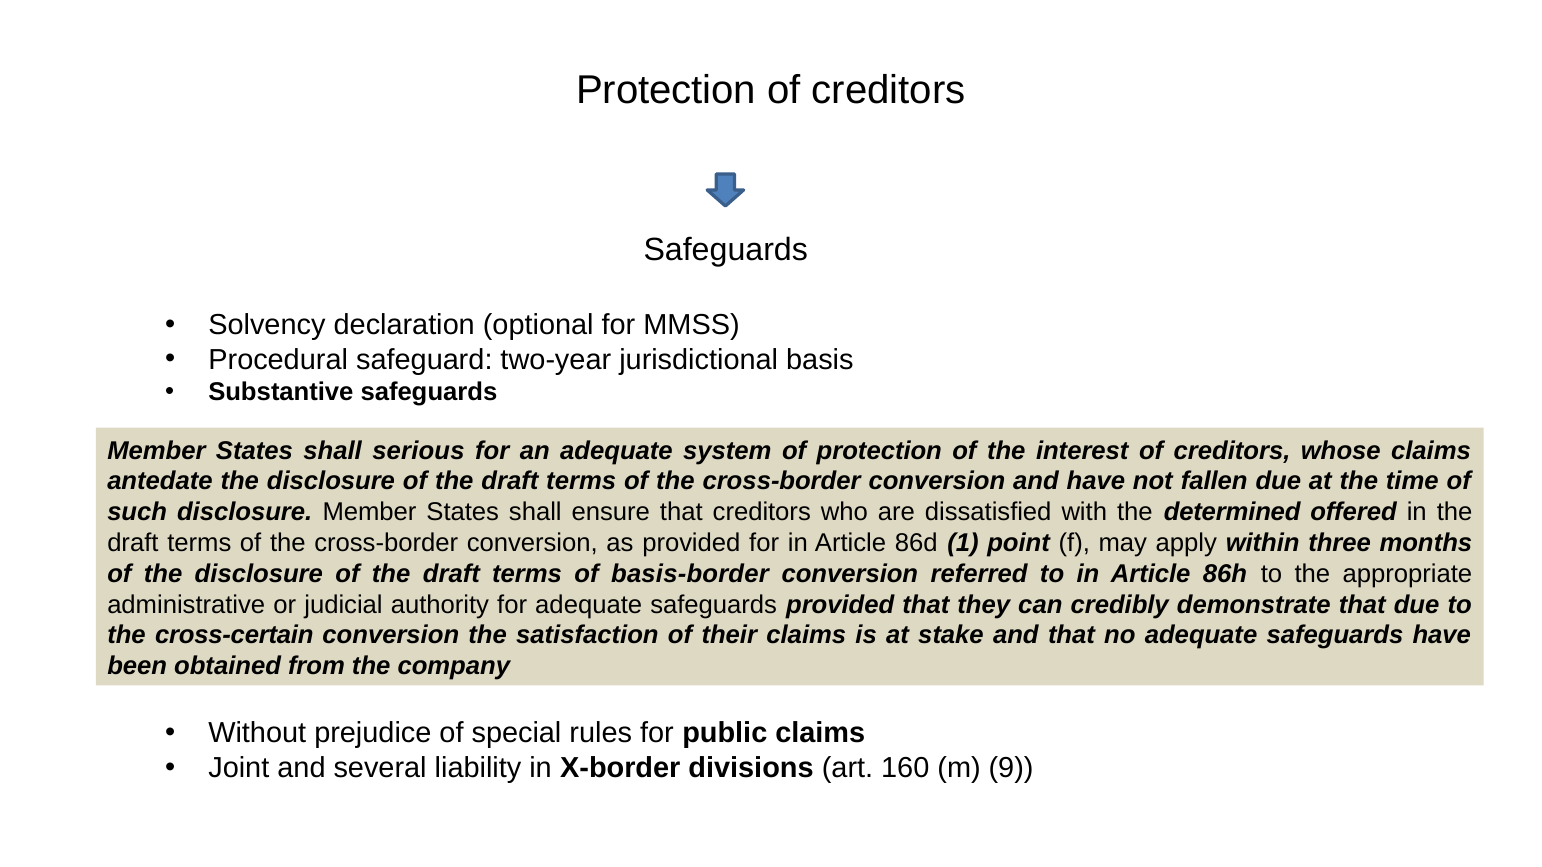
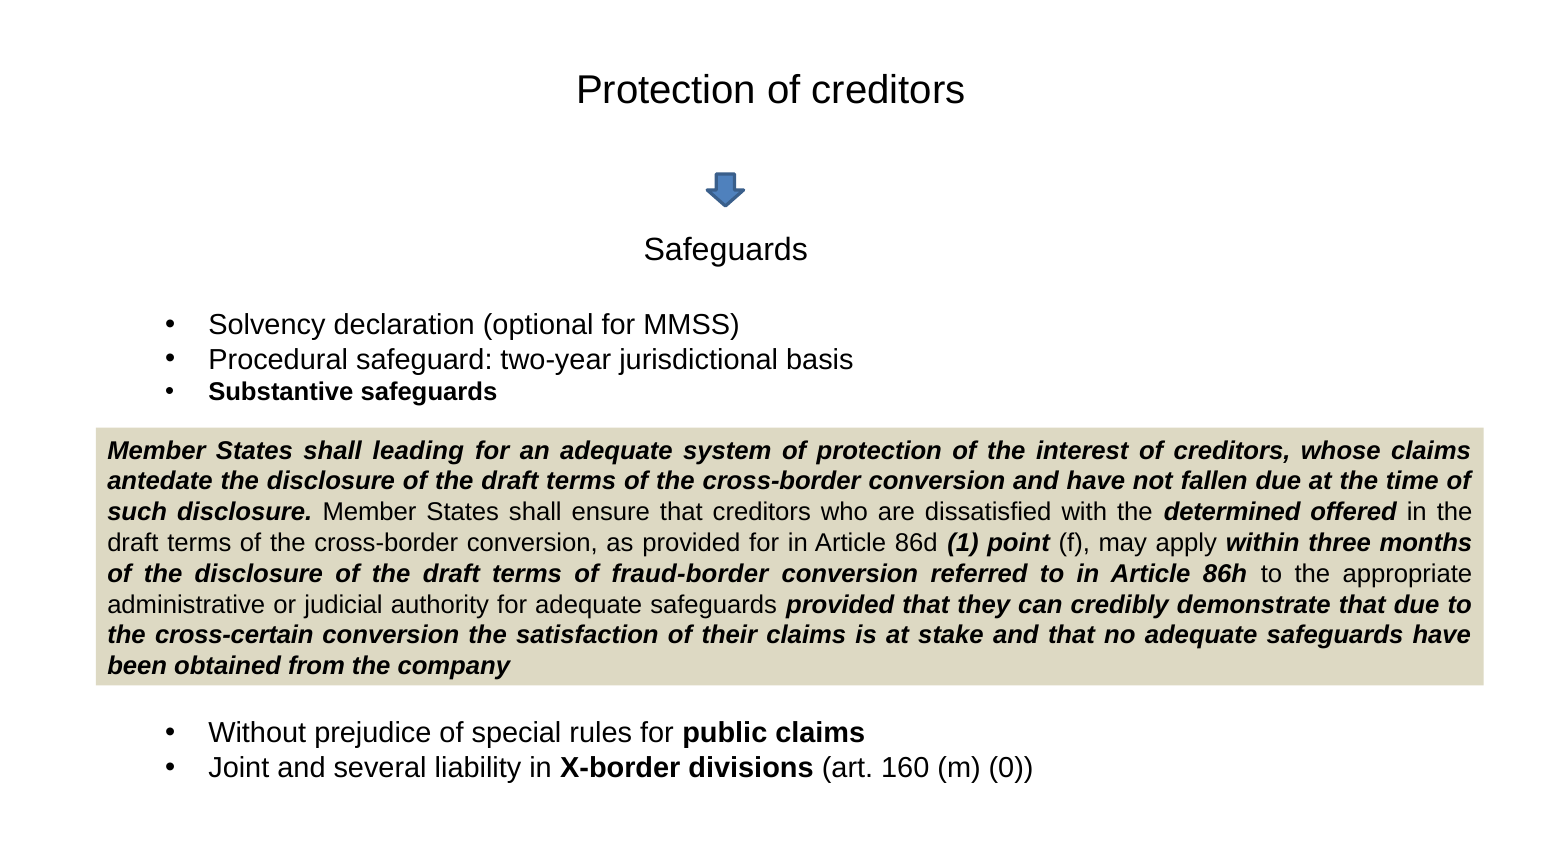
serious: serious -> leading
basis-border: basis-border -> fraud-border
9: 9 -> 0
